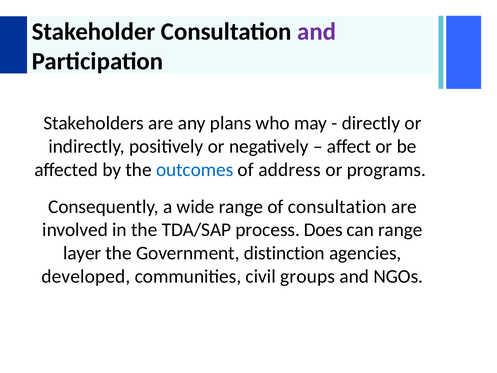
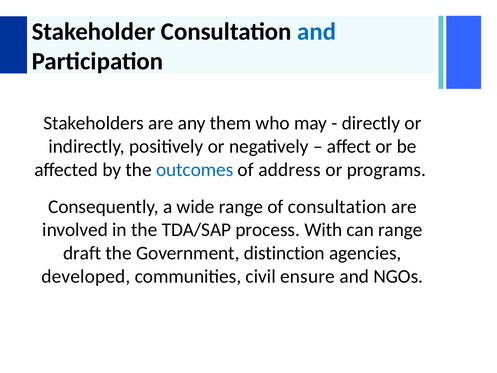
and at (317, 32) colour: purple -> blue
plans: plans -> them
Does: Does -> With
layer: layer -> draft
groups: groups -> ensure
